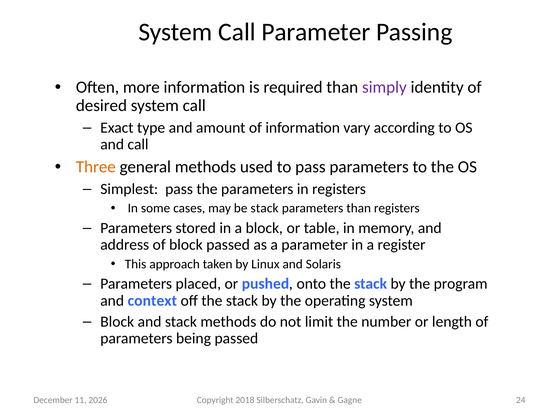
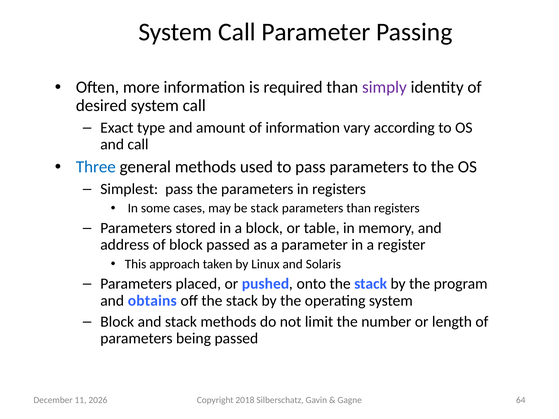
Three colour: orange -> blue
context: context -> obtains
24: 24 -> 64
